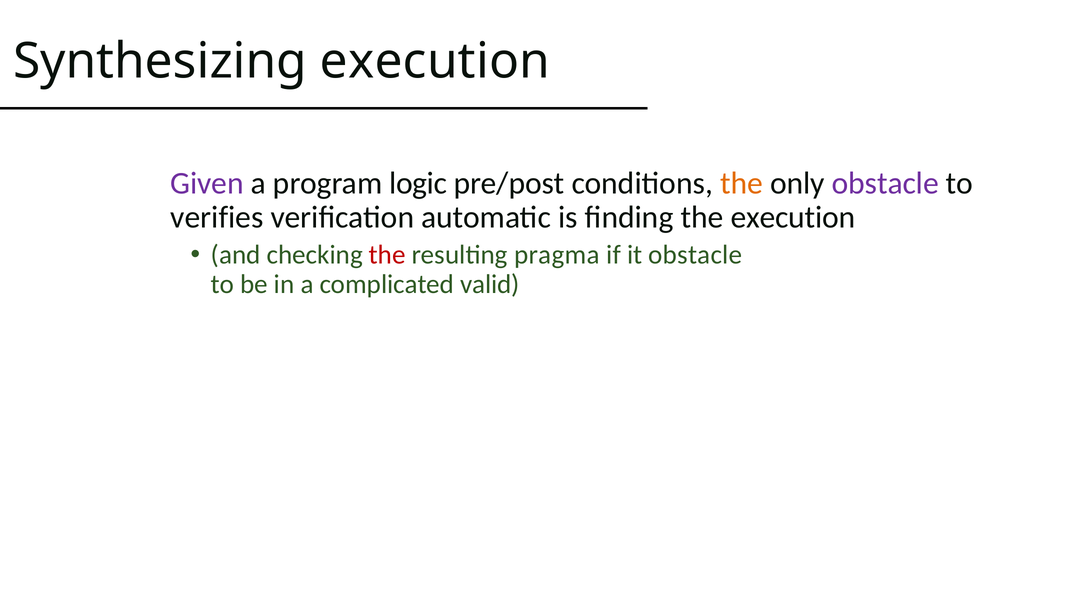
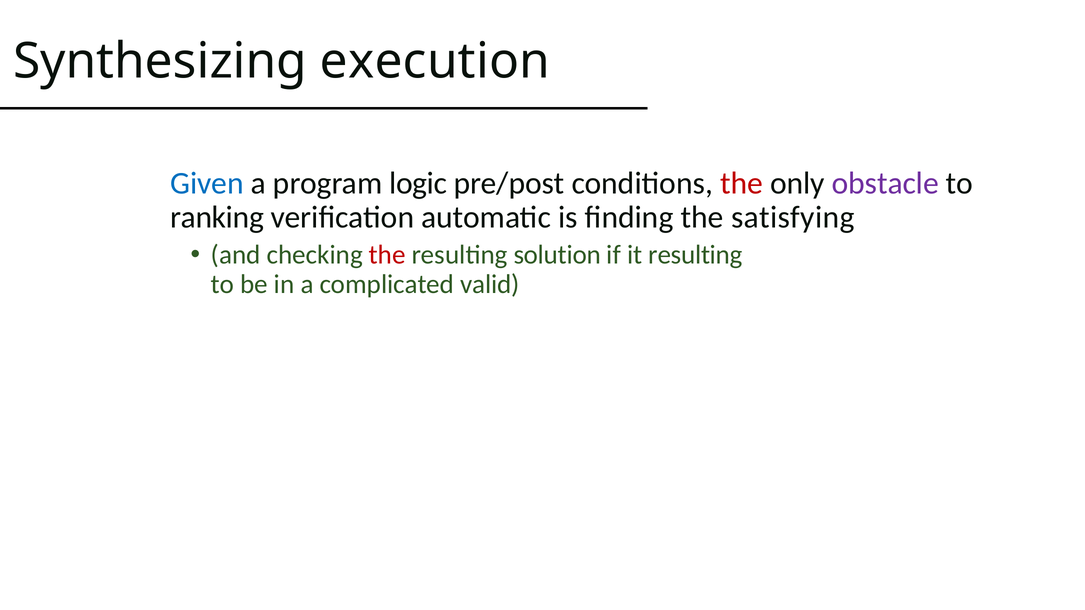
Given colour: purple -> blue
the at (742, 183) colour: orange -> red
verifies: verifies -> ranking
the execution: execution -> satisfying
pragma: pragma -> solution
it obstacle: obstacle -> resulting
